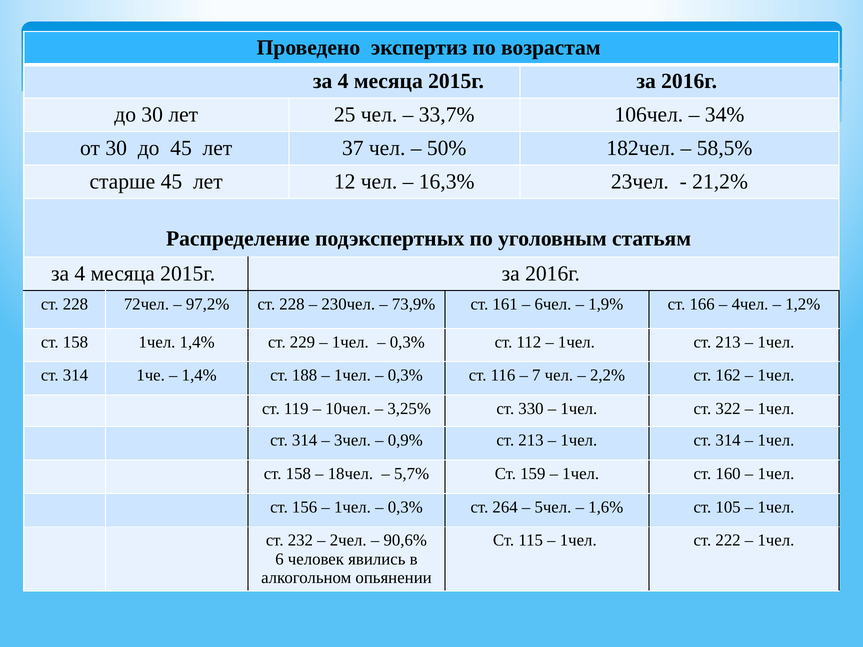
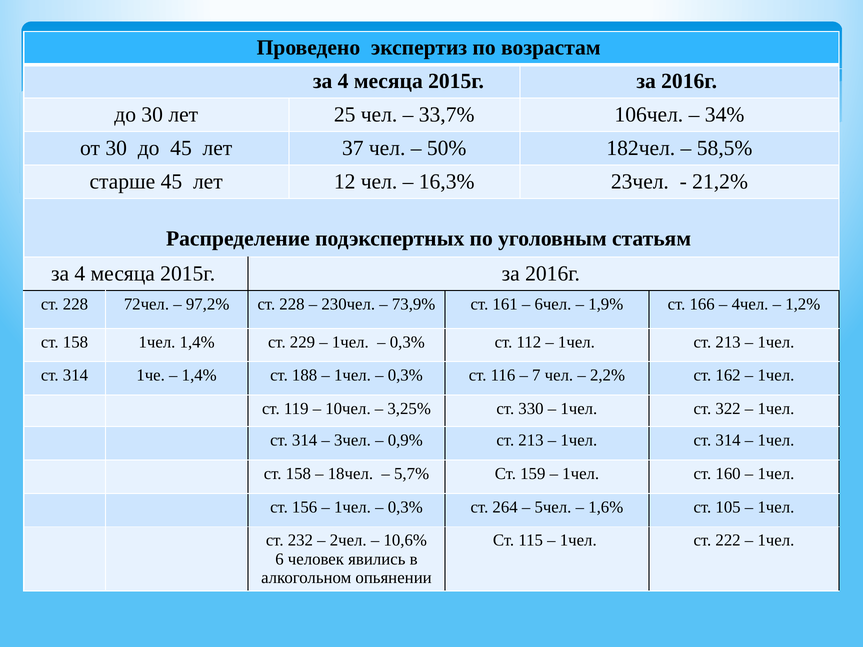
90,6%: 90,6% -> 10,6%
